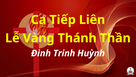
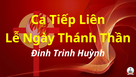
Vàng: Vàng -> Ngày
